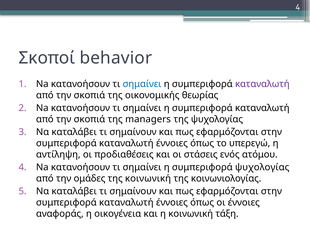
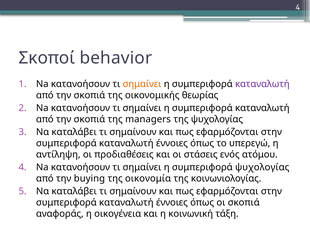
σημαίνει at (142, 84) colour: blue -> orange
ομάδες: ομάδες -> buying
της κοινωνική: κοινωνική -> οικονομία
οι έννοιες: έννοιες -> σκοπιά
